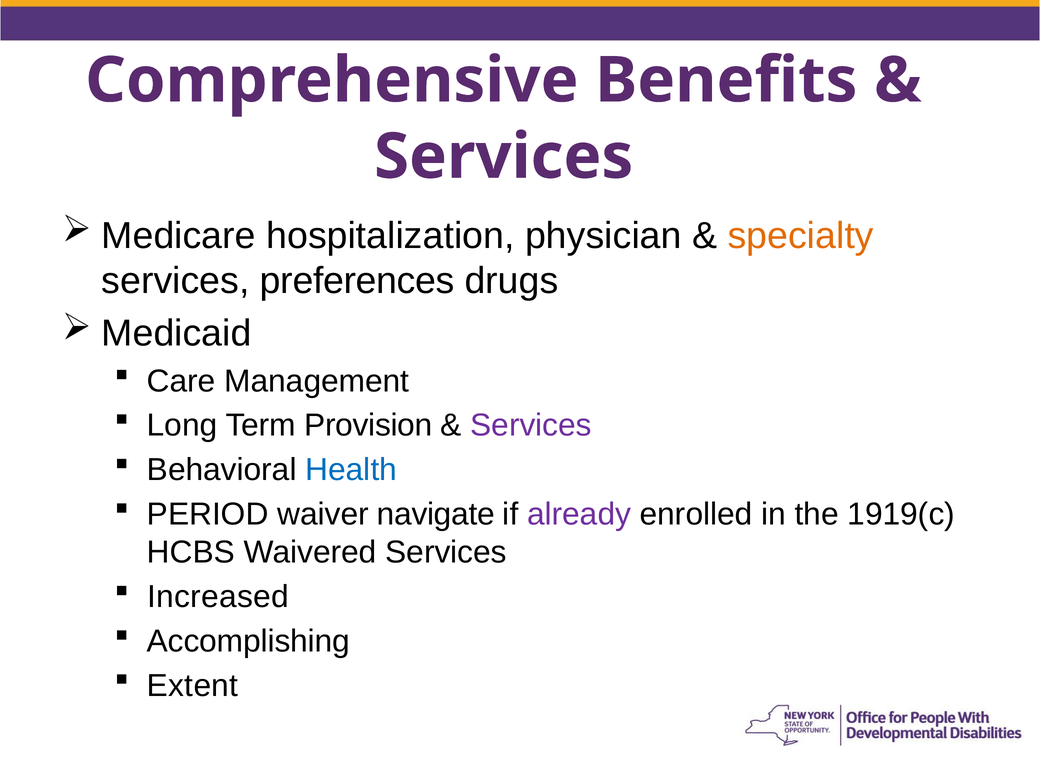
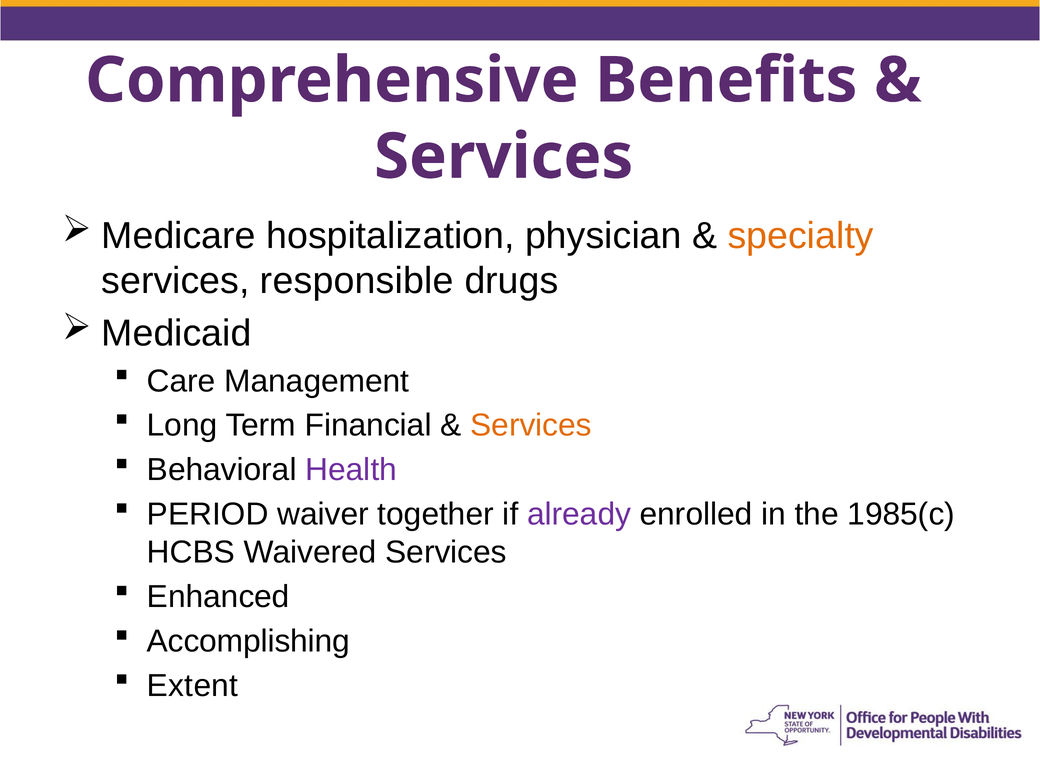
preferences: preferences -> responsible
Provision: Provision -> Financial
Services at (531, 425) colour: purple -> orange
Health colour: blue -> purple
navigate: navigate -> together
1919(c: 1919(c -> 1985(c
Increased: Increased -> Enhanced
